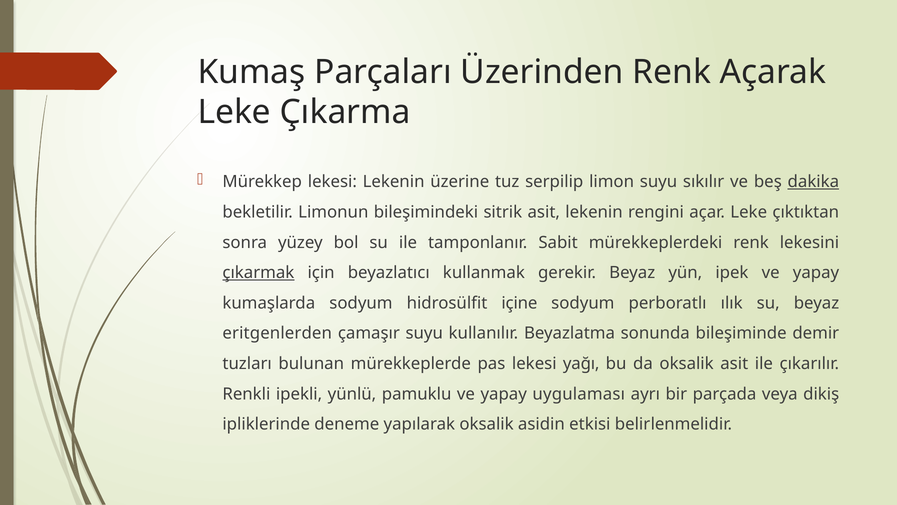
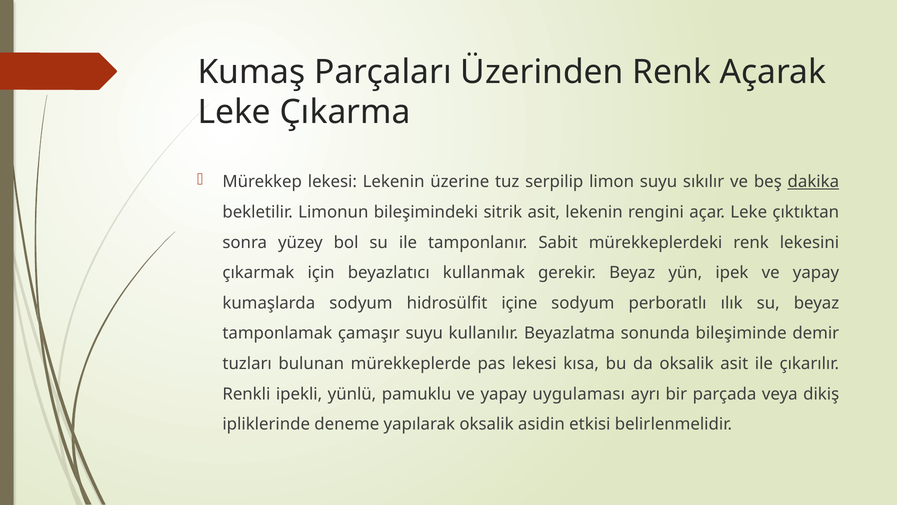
çıkarmak underline: present -> none
eritgenlerden: eritgenlerden -> tamponlamak
yağı: yağı -> kısa
